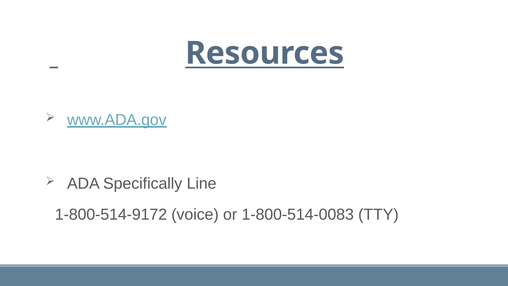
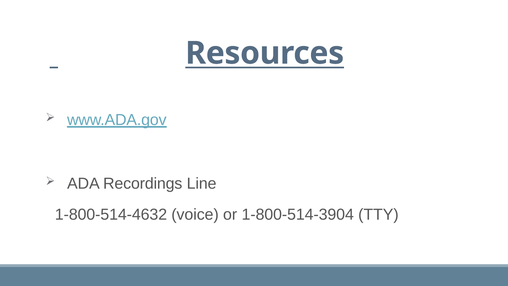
Specifically: Specifically -> Recordings
1-800-514-9172: 1-800-514-9172 -> 1-800-514-4632
1-800-514-0083: 1-800-514-0083 -> 1-800-514-3904
